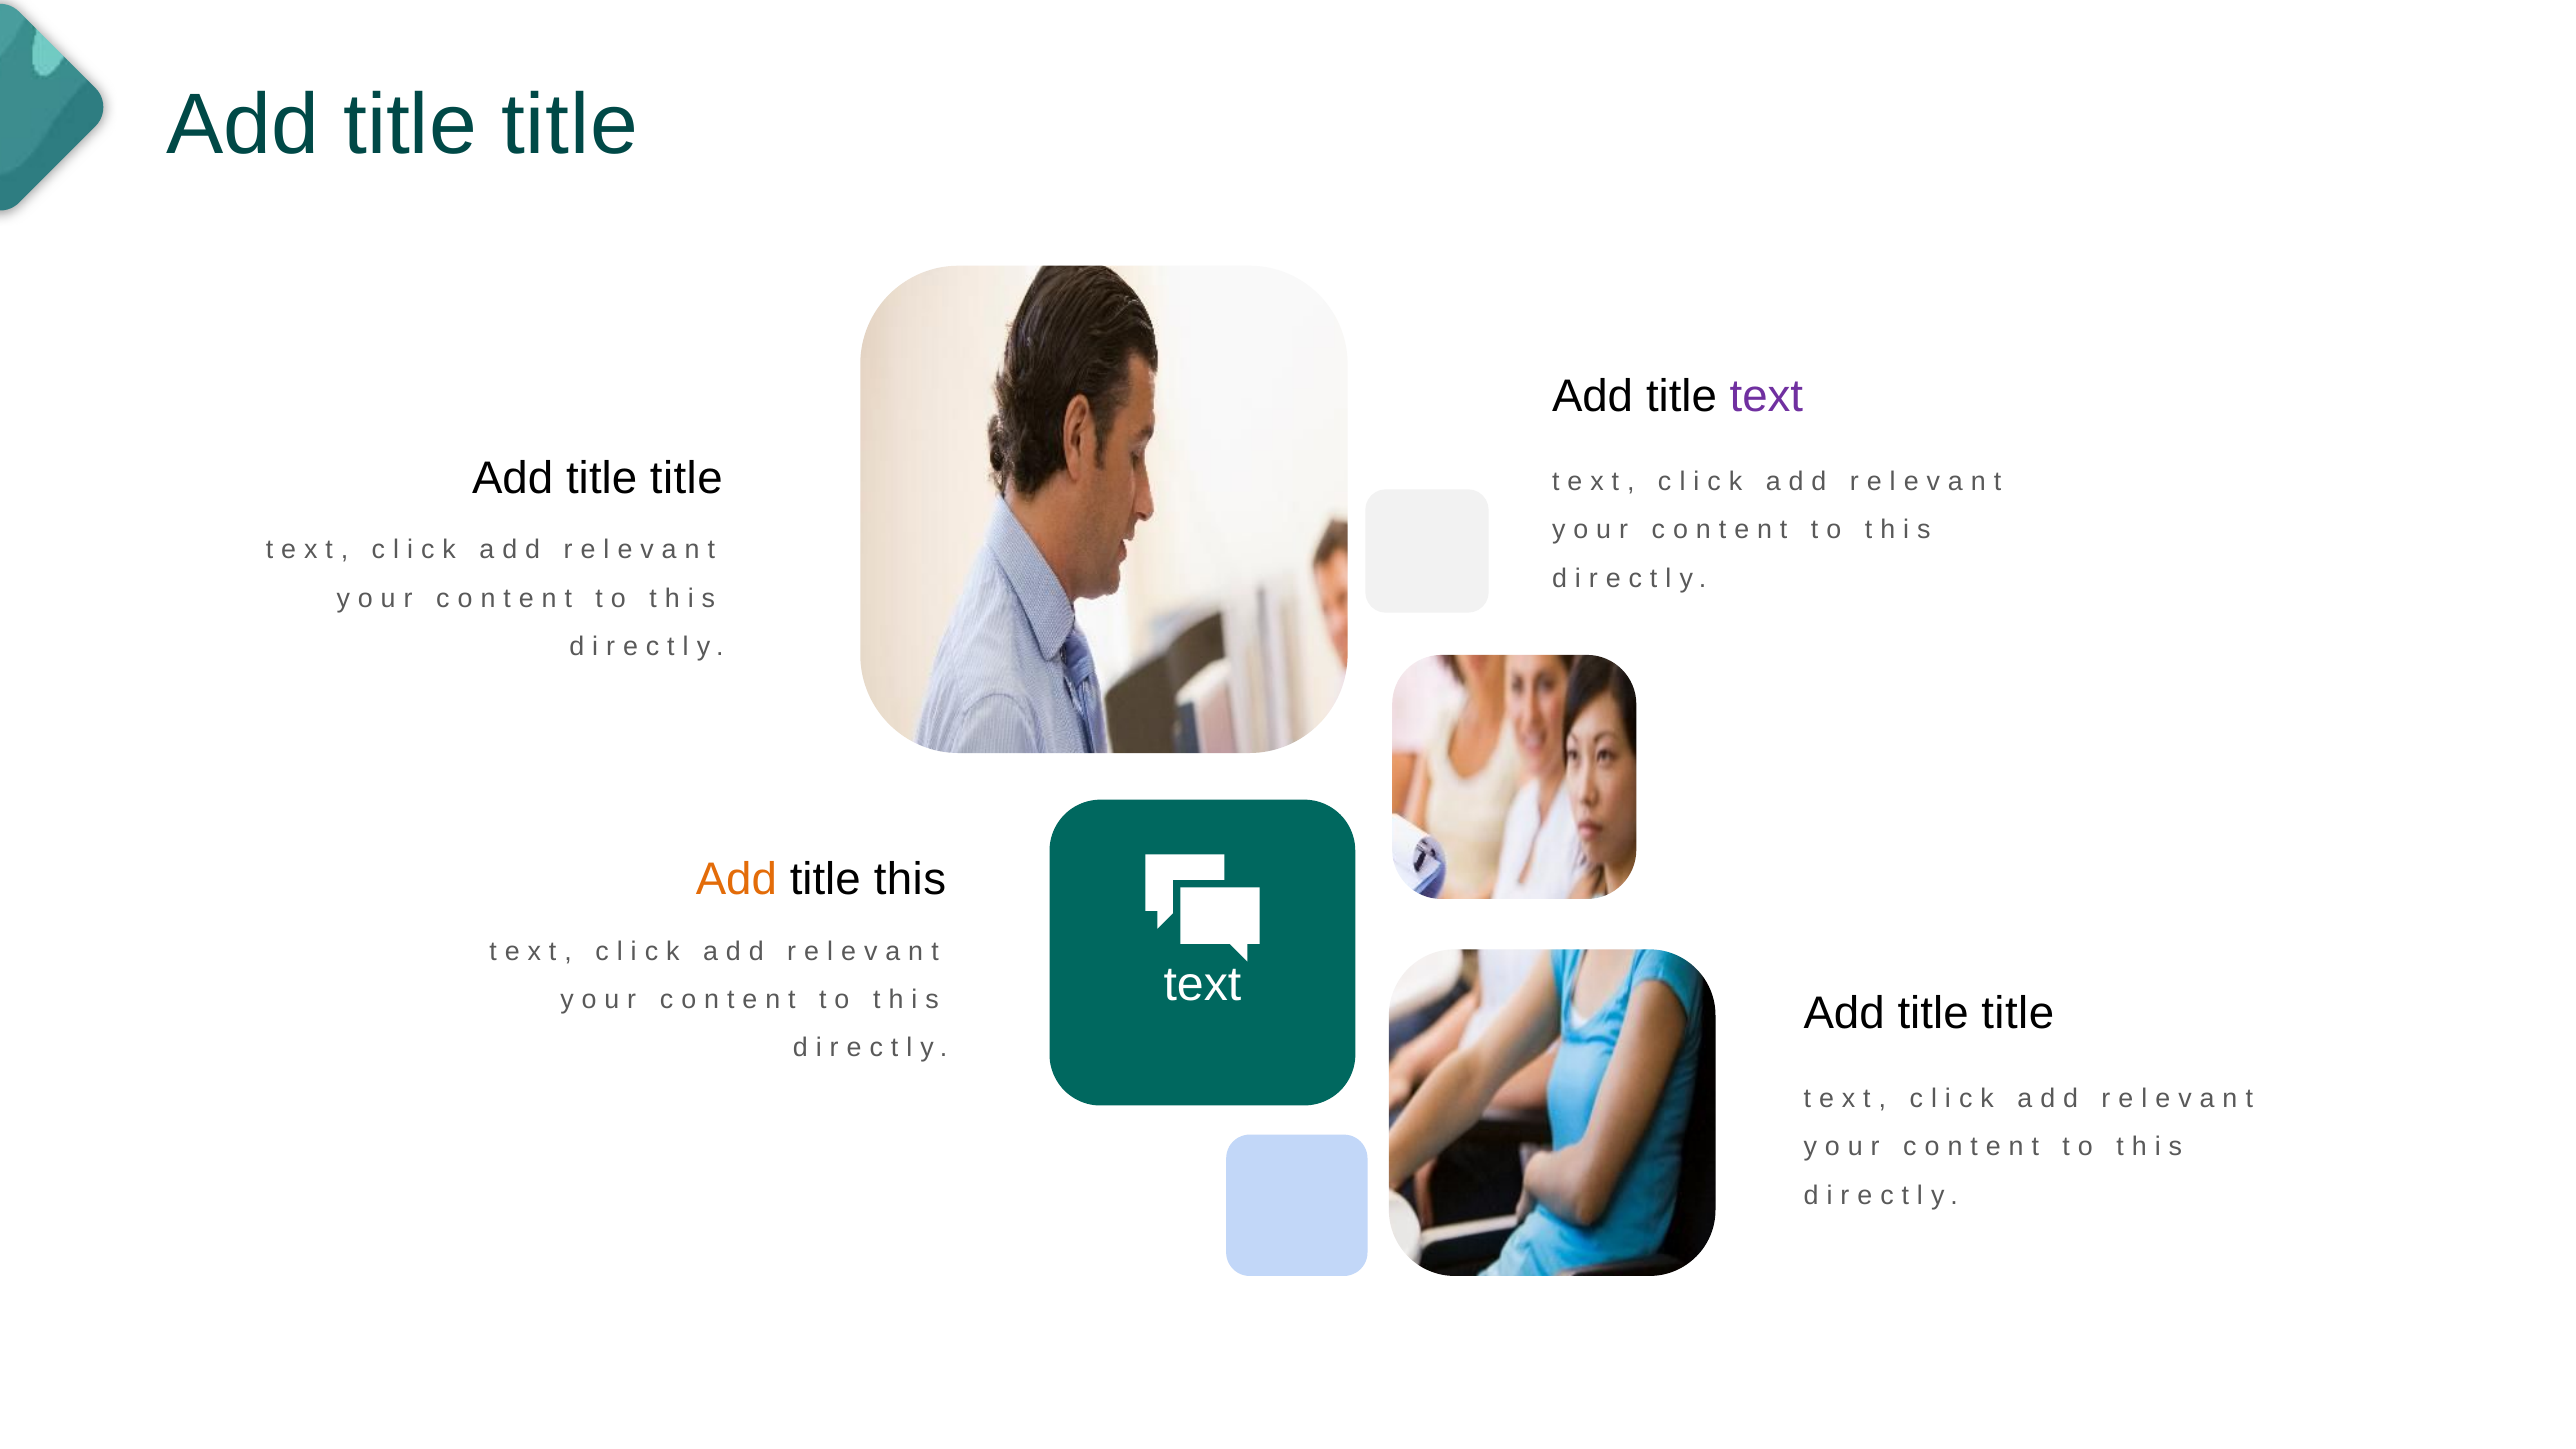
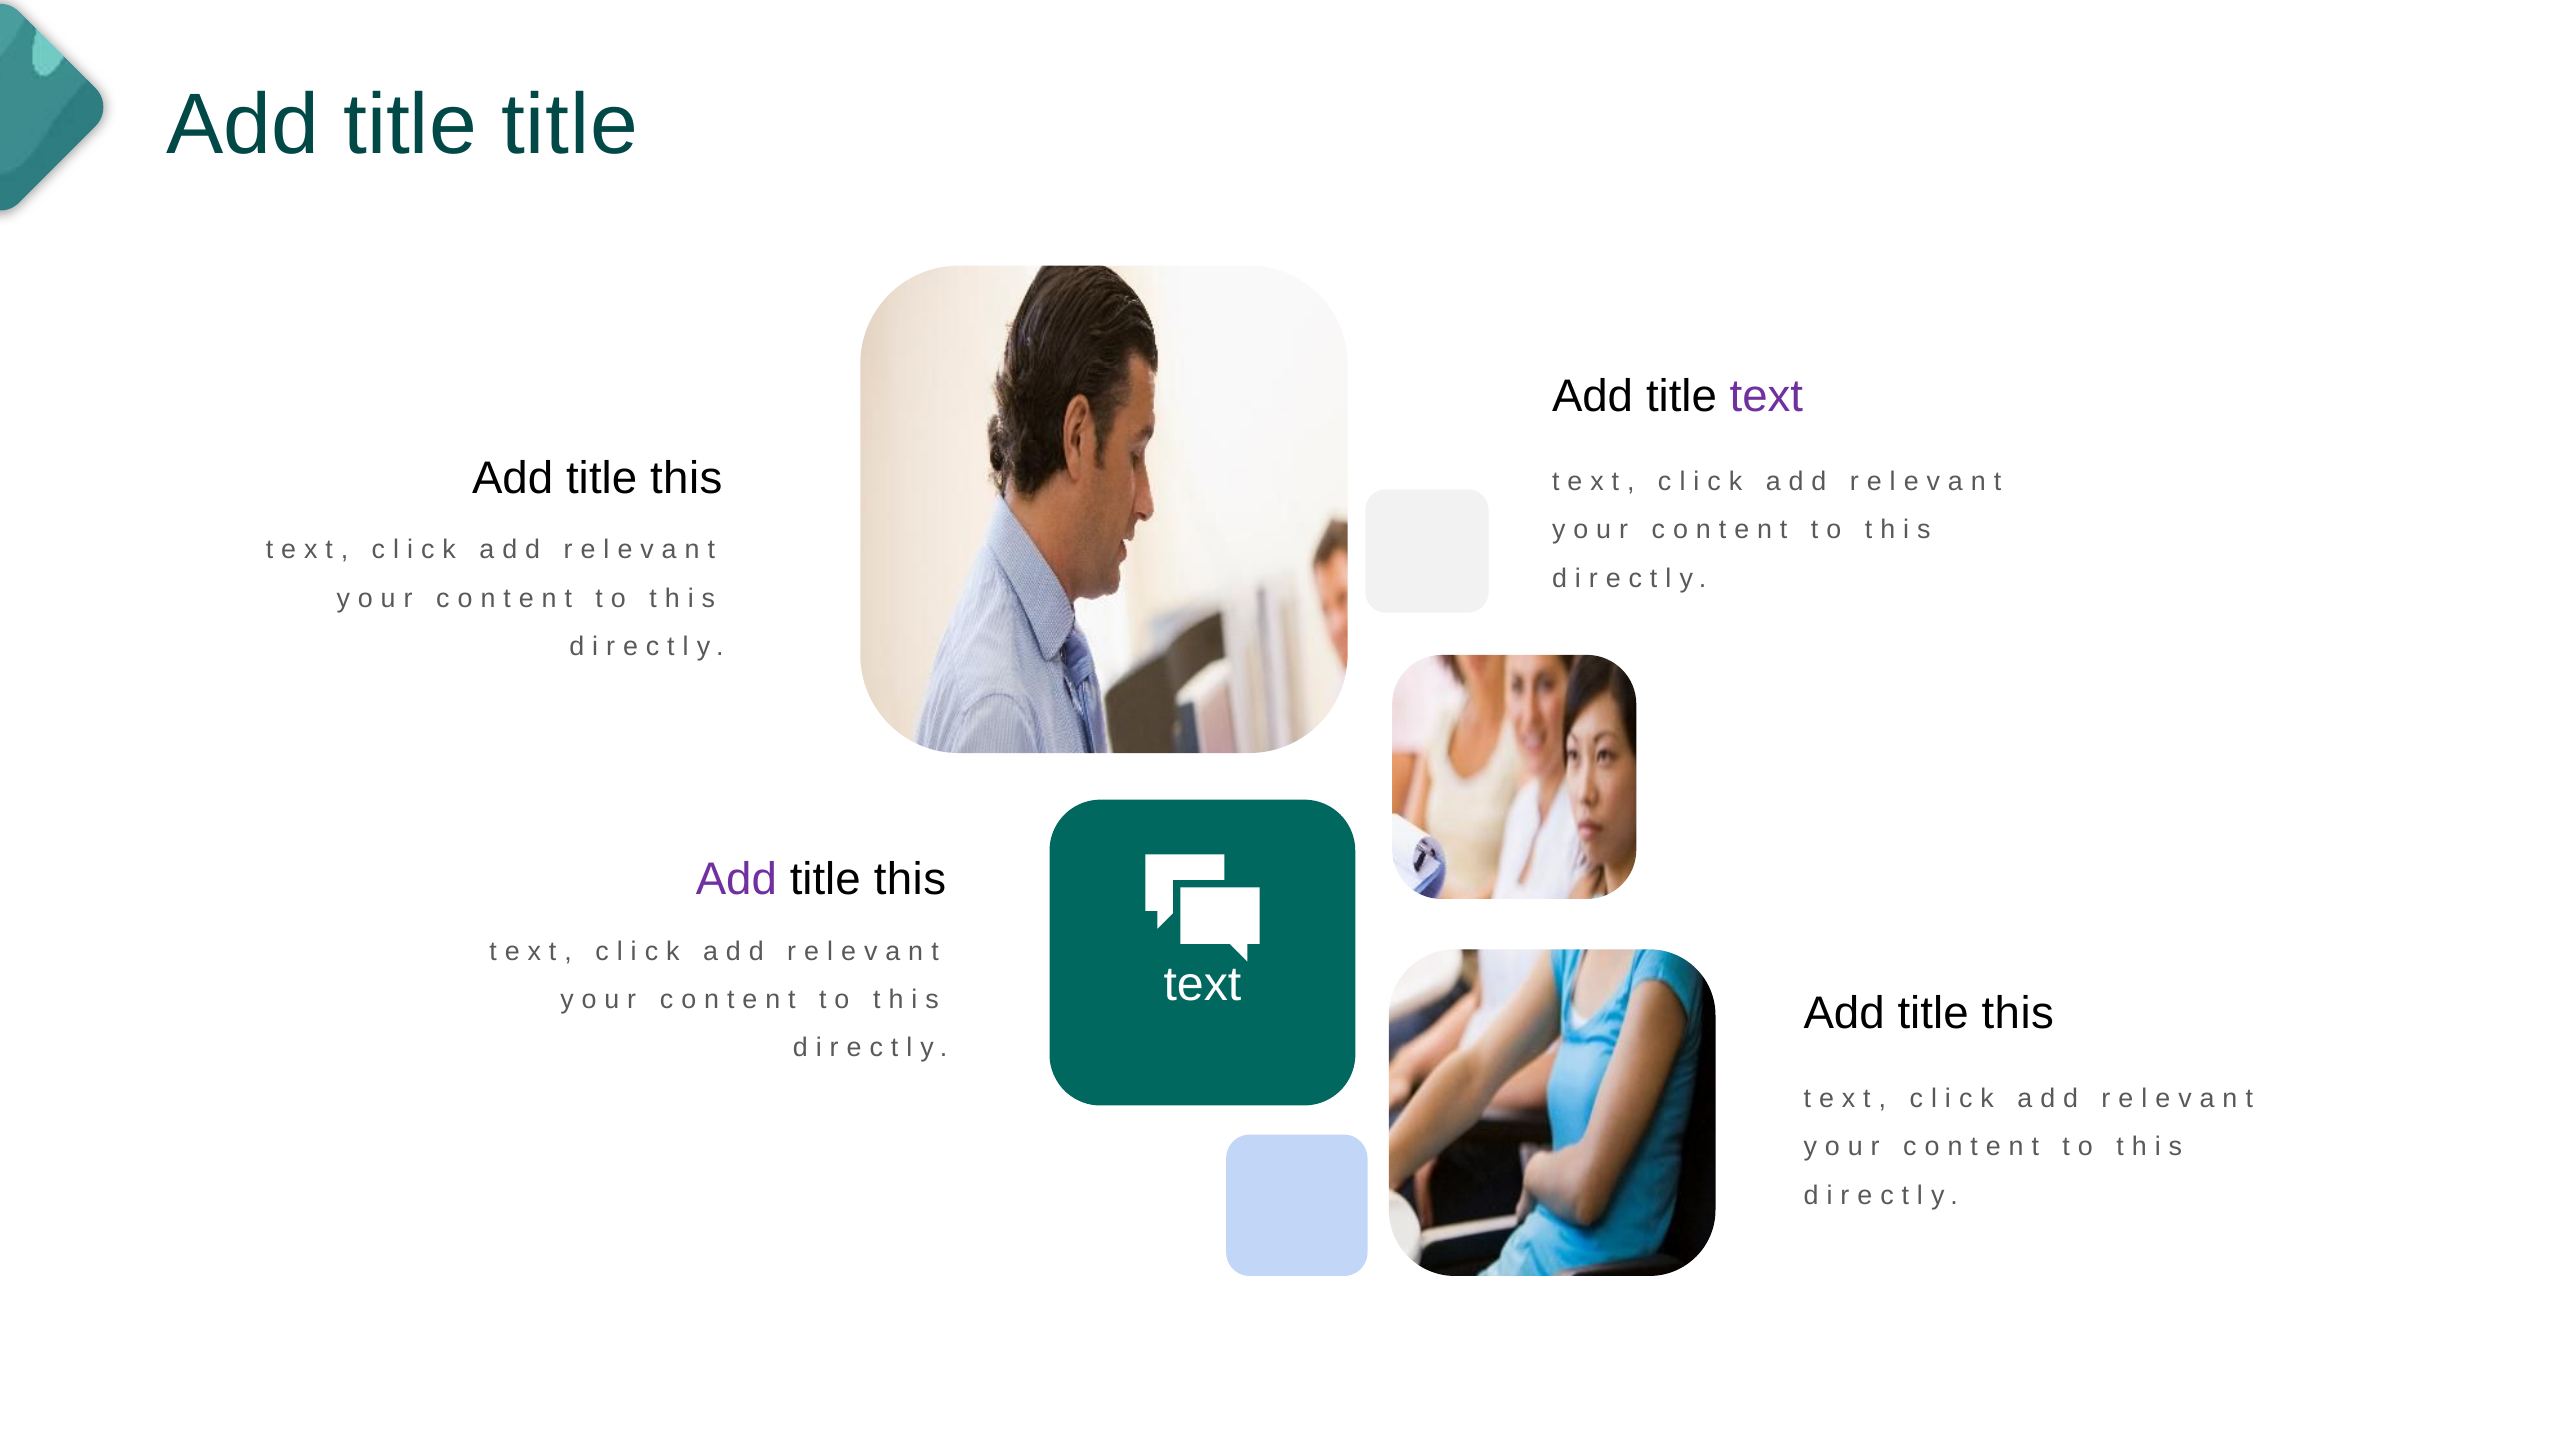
title at (686, 478): title -> this
Add at (736, 880) colour: orange -> purple
title at (2018, 1013): title -> this
